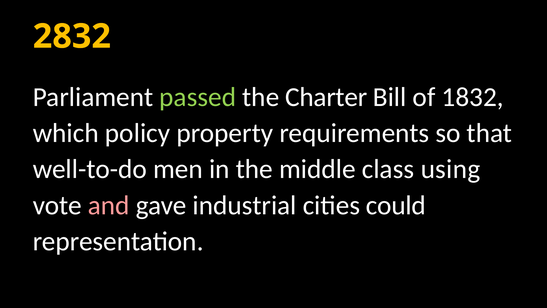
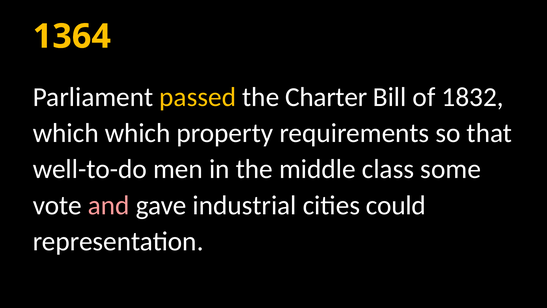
2832: 2832 -> 1364
passed colour: light green -> yellow
which policy: policy -> which
using: using -> some
